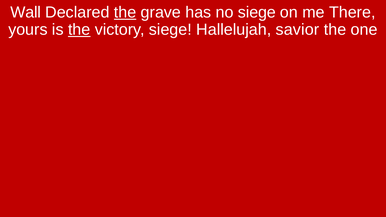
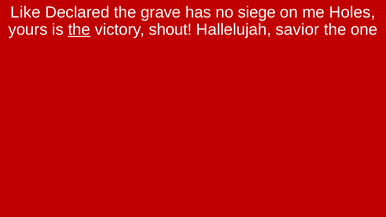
Wall: Wall -> Like
the at (125, 12) underline: present -> none
There: There -> Holes
victory siege: siege -> shout
